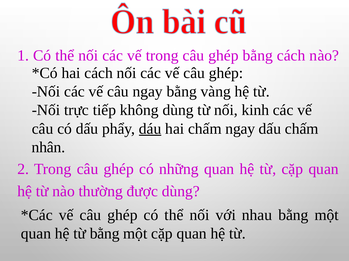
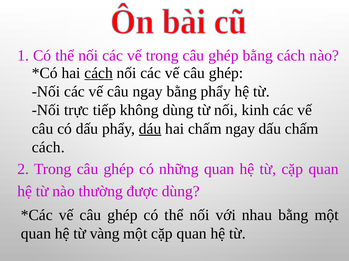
cách at (99, 73) underline: none -> present
bằng vàng: vàng -> phẩy
nhân at (48, 148): nhân -> cách
từ bằng: bằng -> vàng
